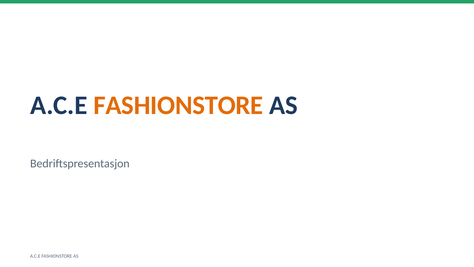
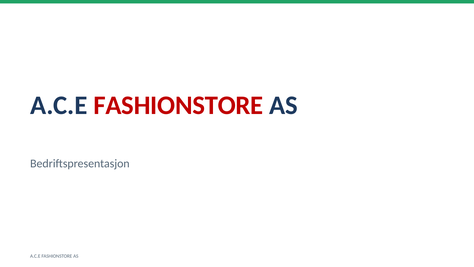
FASHIONSTORE at (178, 105) colour: orange -> red
